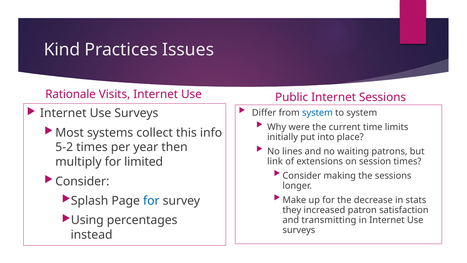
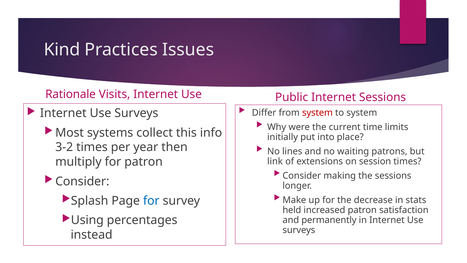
system at (317, 113) colour: blue -> red
5-2: 5-2 -> 3-2
for limited: limited -> patron
they: they -> held
transmitting: transmitting -> permanently
